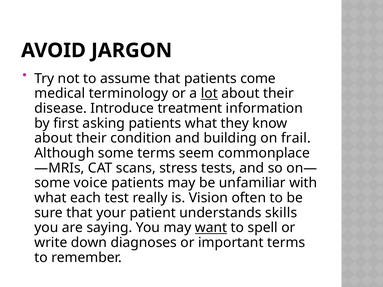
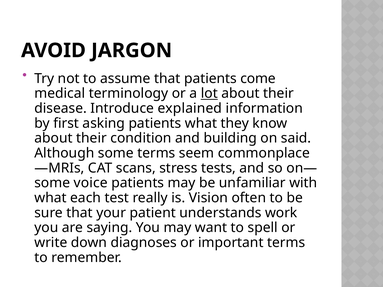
treatment: treatment -> explained
frail: frail -> said
skills: skills -> work
want underline: present -> none
